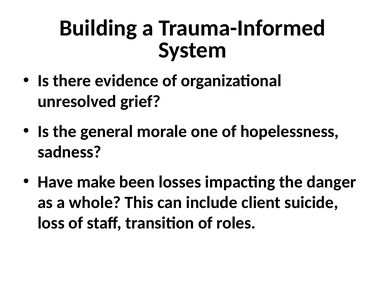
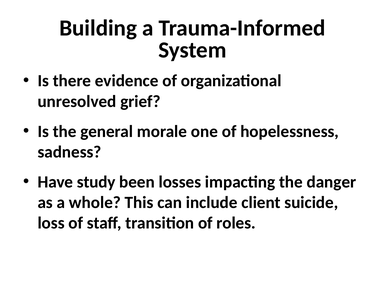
make: make -> study
